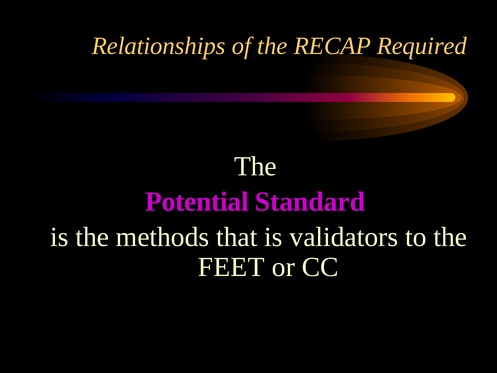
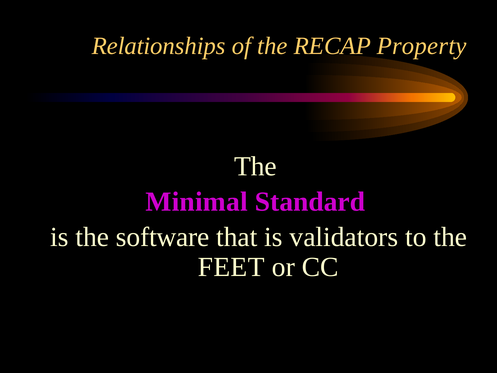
Required: Required -> Property
Potential: Potential -> Minimal
methods: methods -> software
